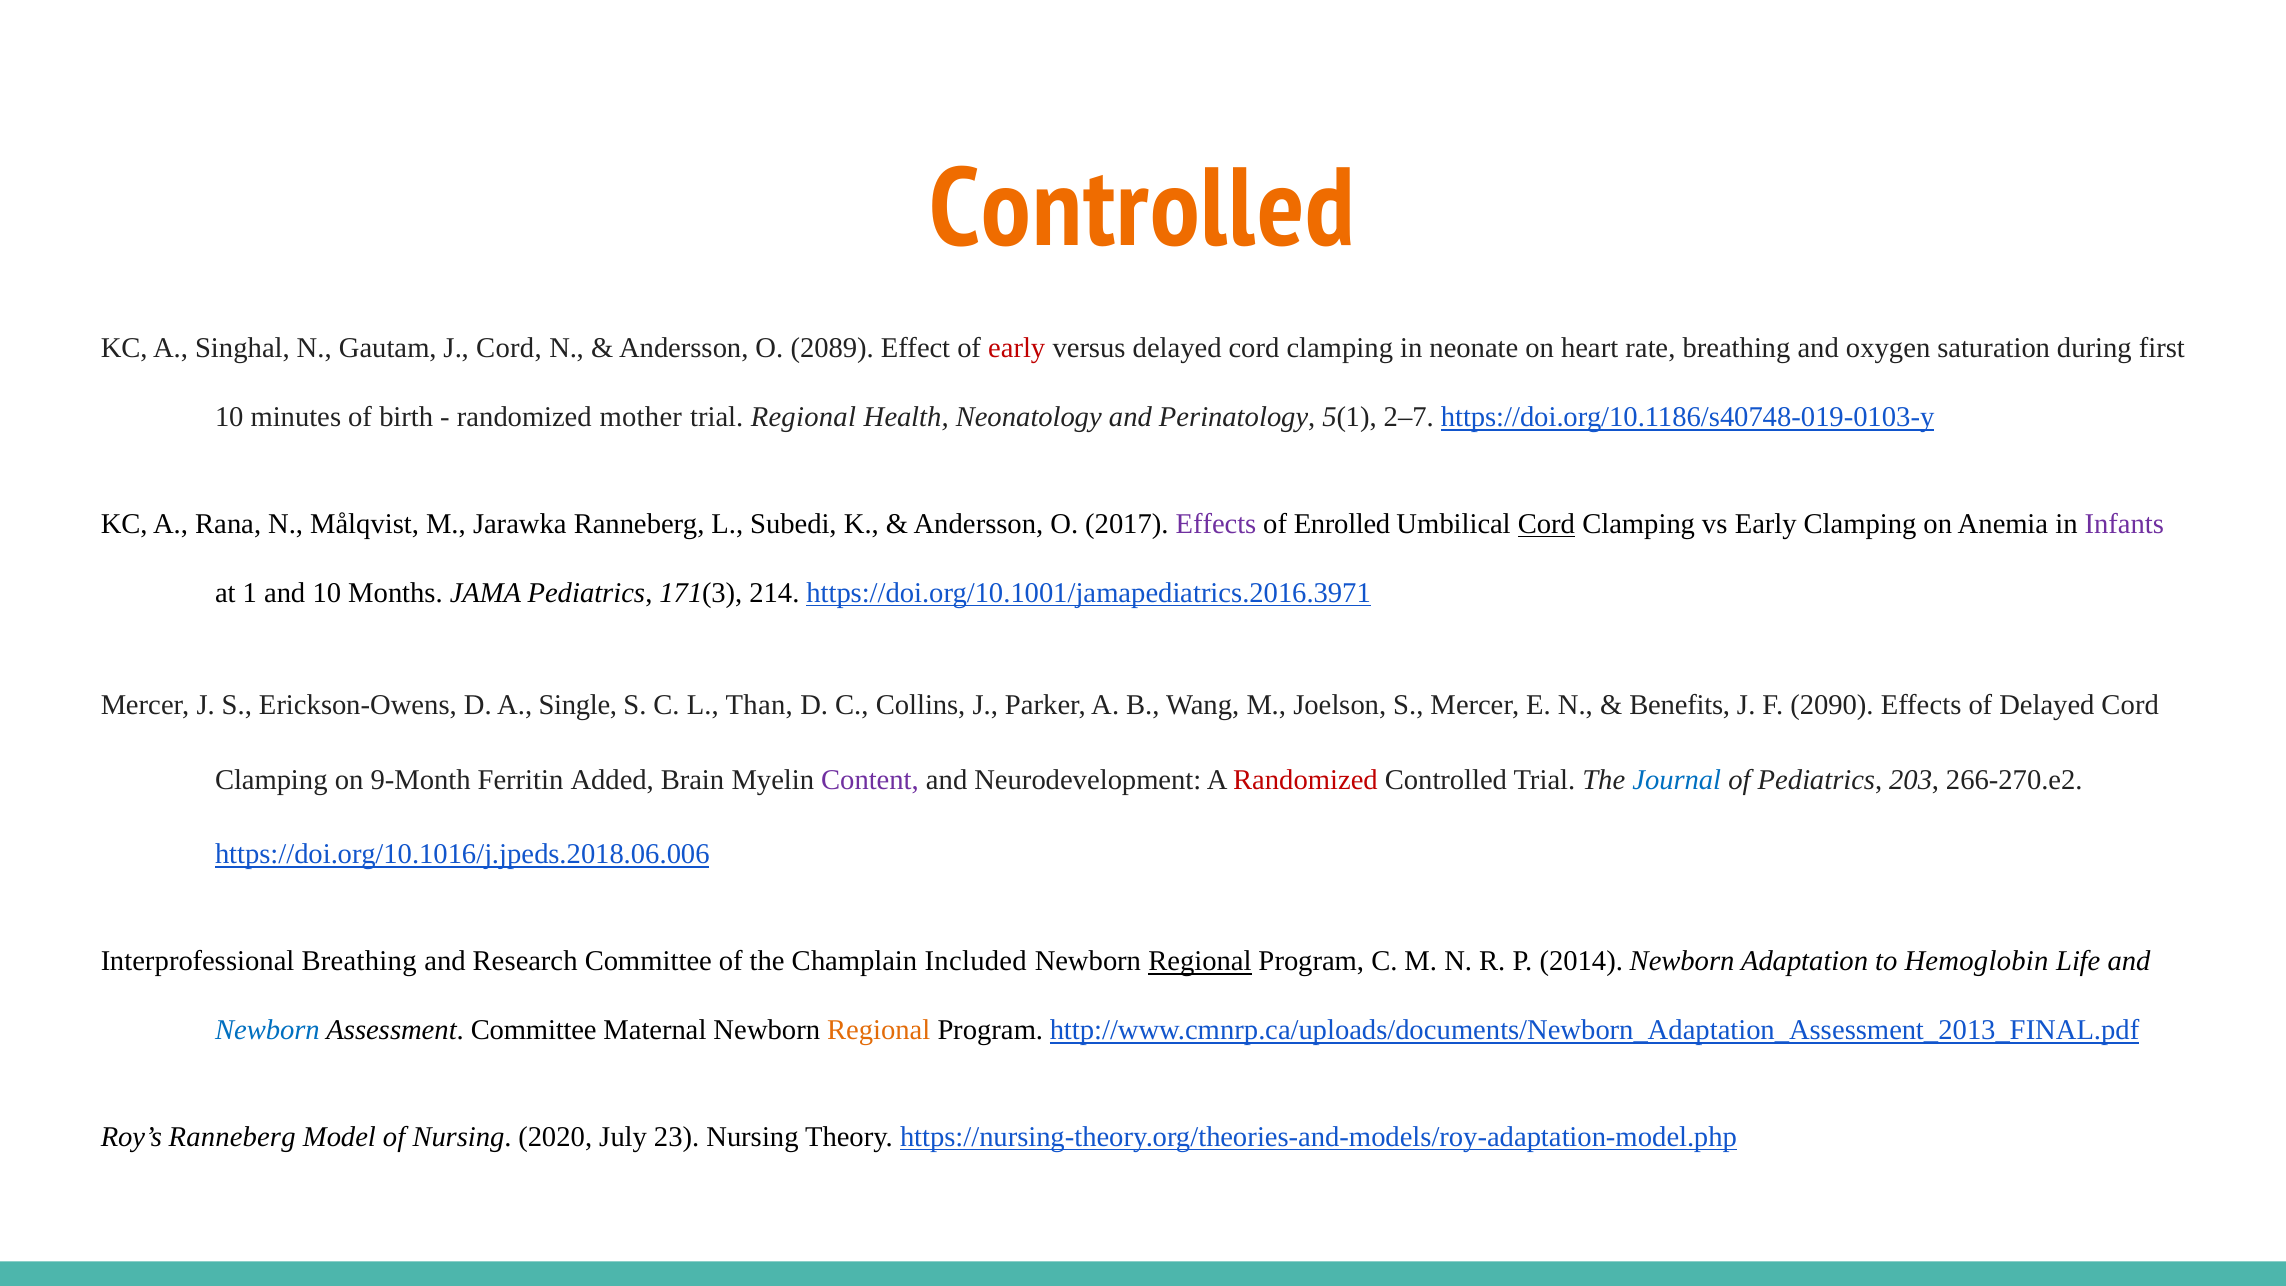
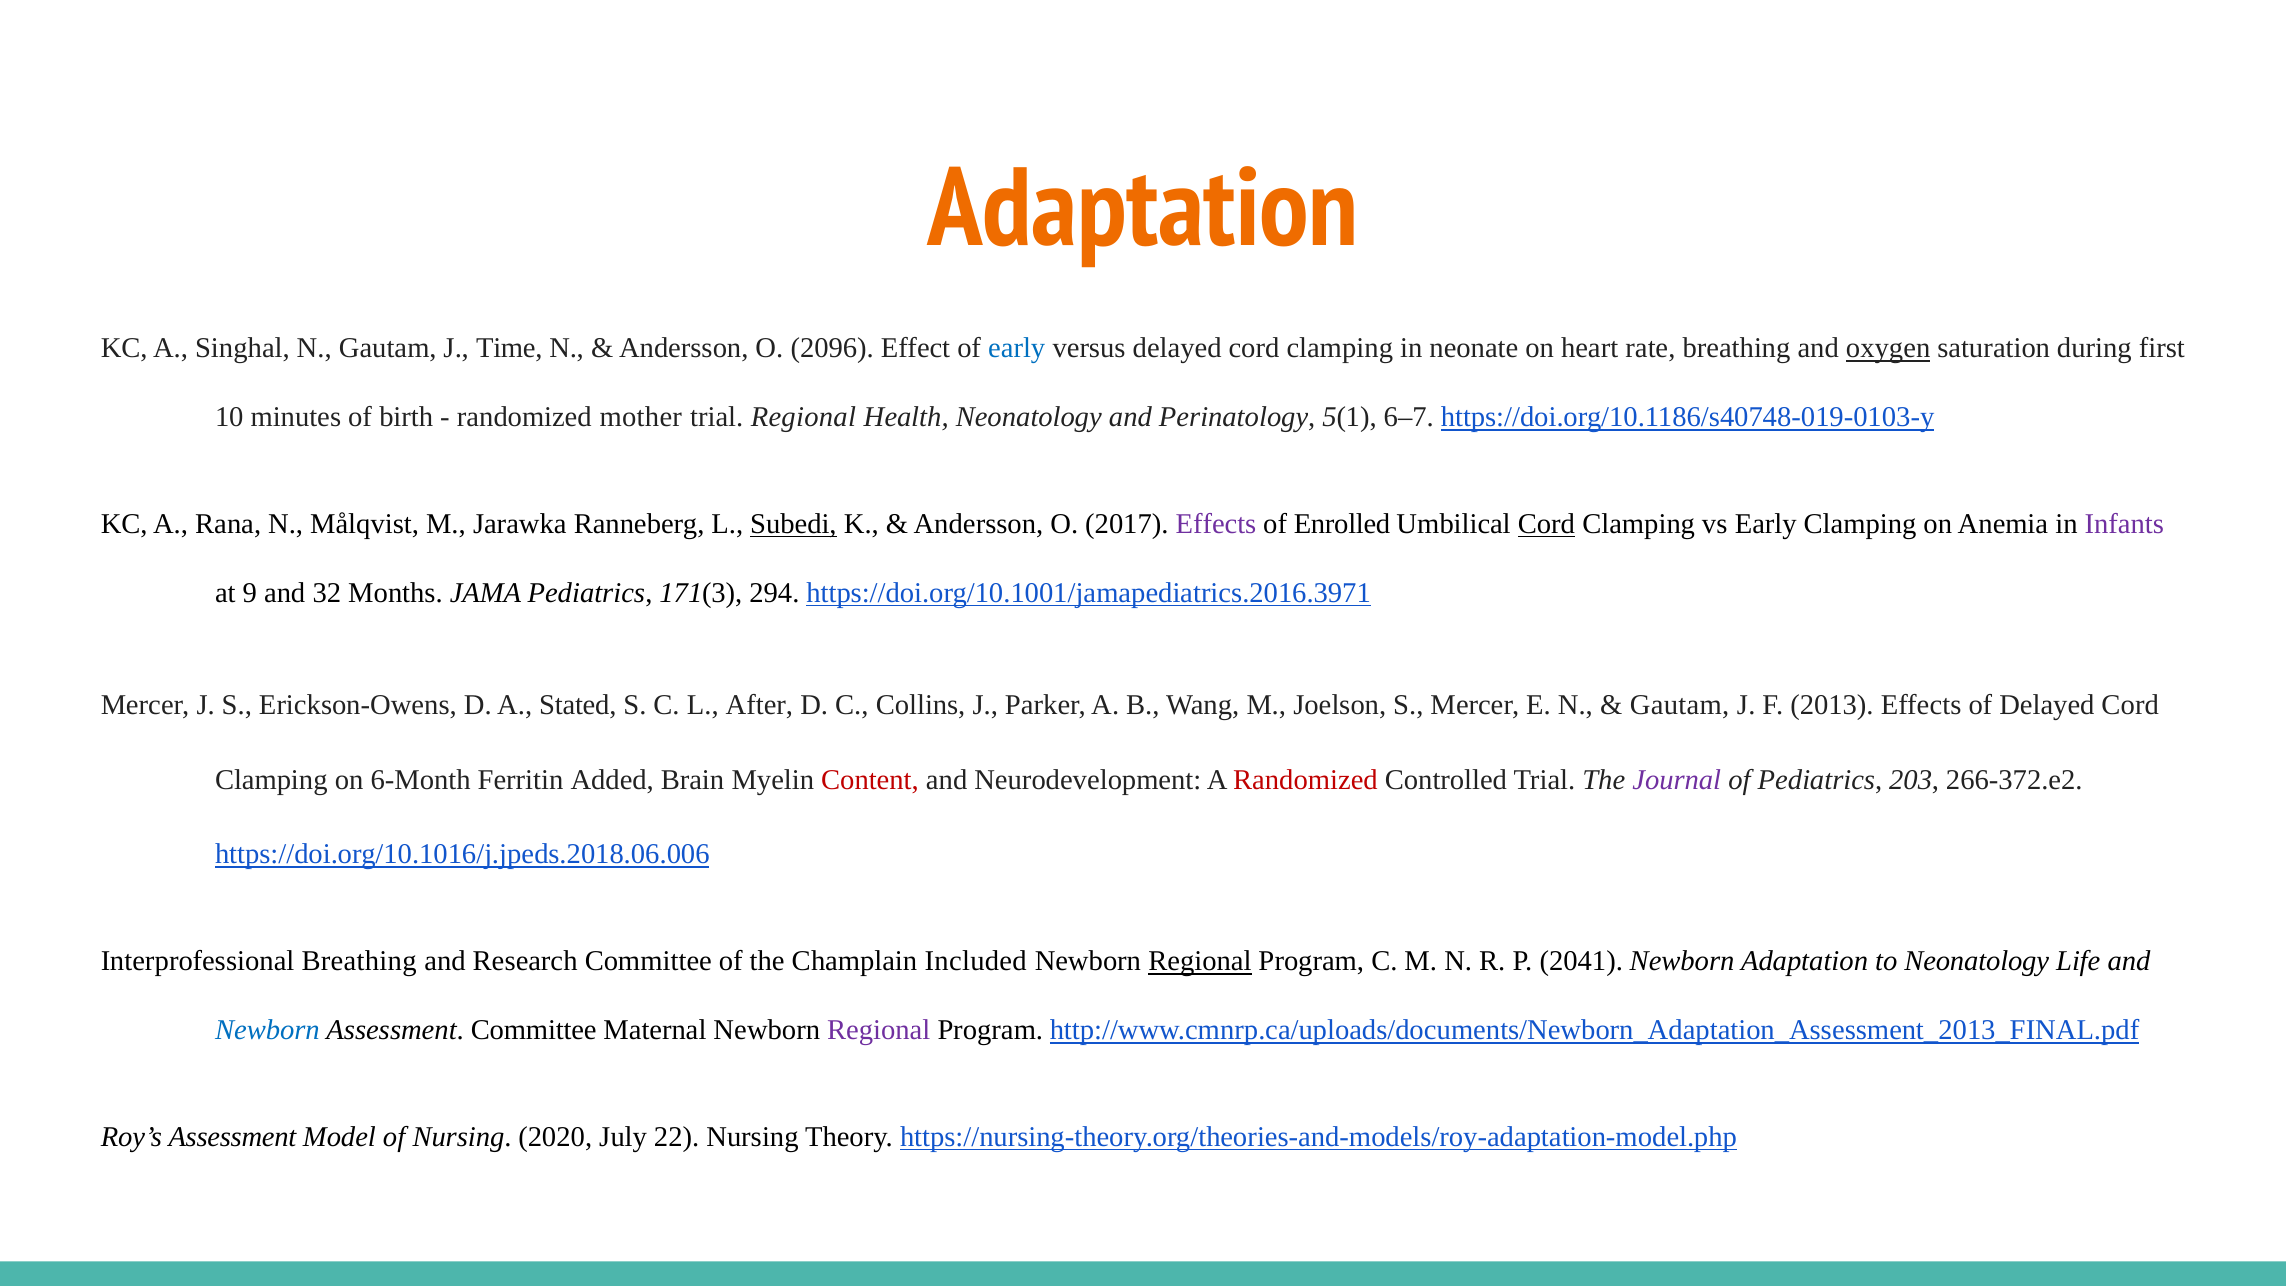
Controlled at (1142, 209): Controlled -> Adaptation
J Cord: Cord -> Time
2089: 2089 -> 2096
early at (1017, 348) colour: red -> blue
oxygen underline: none -> present
2–7: 2–7 -> 6–7
Subedi underline: none -> present
1: 1 -> 9
and 10: 10 -> 32
214: 214 -> 294
Single: Single -> Stated
Than: Than -> After
Benefits at (1680, 705): Benefits -> Gautam
2090: 2090 -> 2013
9-Month: 9-Month -> 6-Month
Content colour: purple -> red
Journal colour: blue -> purple
266-270.e2: 266-270.e2 -> 266-372.e2
2014: 2014 -> 2041
to Hemoglobin: Hemoglobin -> Neonatology
Regional at (879, 1030) colour: orange -> purple
Roy’s Ranneberg: Ranneberg -> Assessment
23: 23 -> 22
